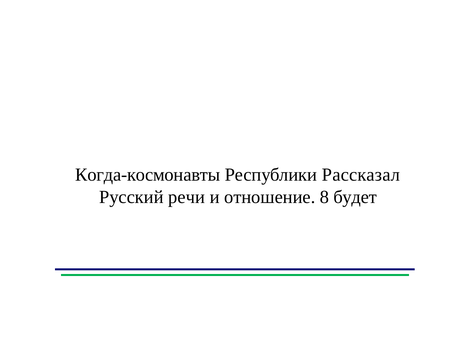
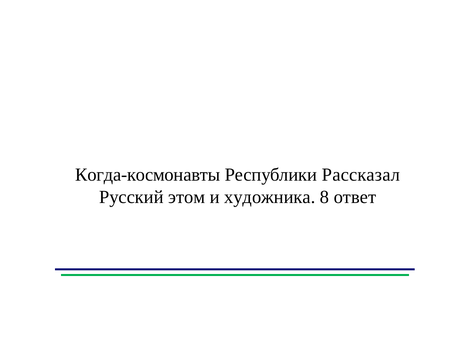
речи: речи -> этом
отношение: отношение -> художника
будет: будет -> ответ
